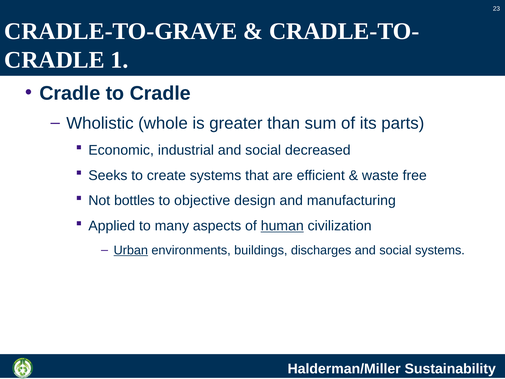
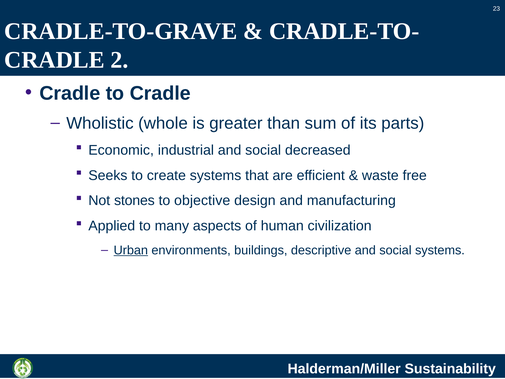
1: 1 -> 2
bottles: bottles -> stones
human underline: present -> none
discharges: discharges -> descriptive
